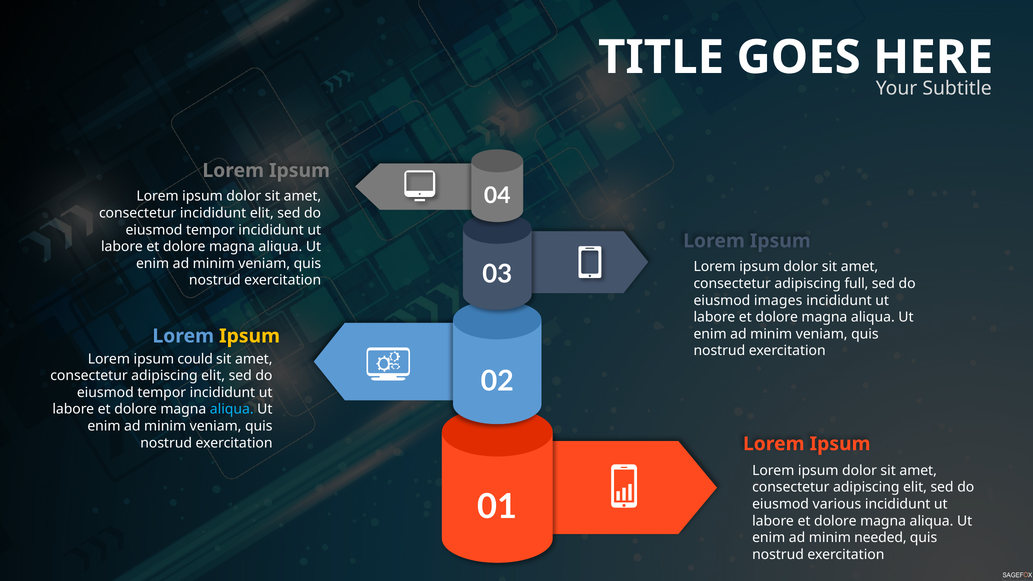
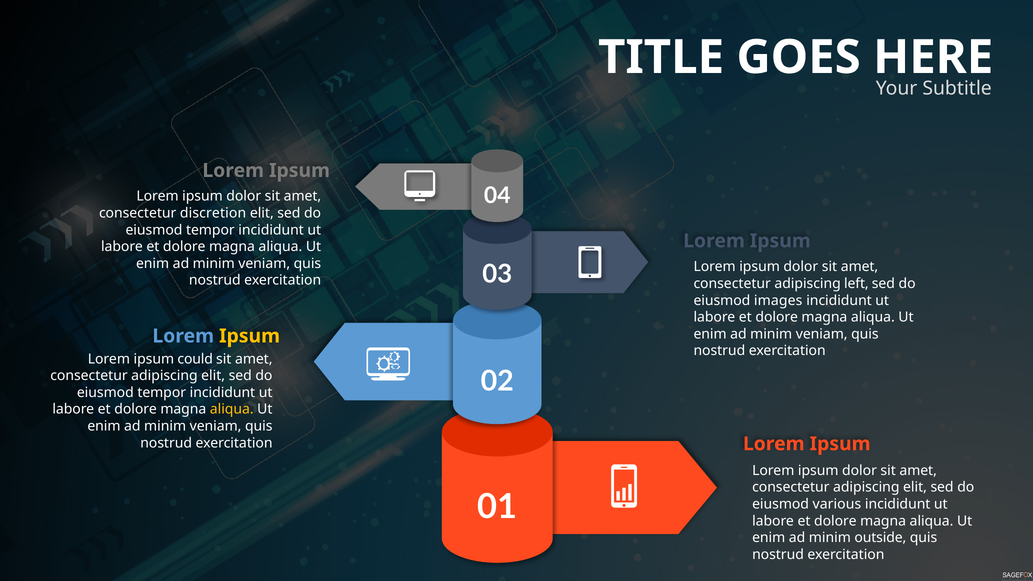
consectetur incididunt: incididunt -> discretion
full: full -> left
aliqua at (232, 409) colour: light blue -> yellow
needed: needed -> outside
